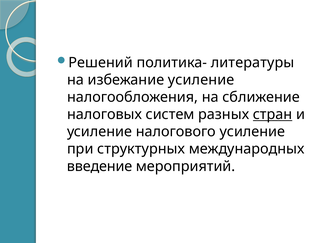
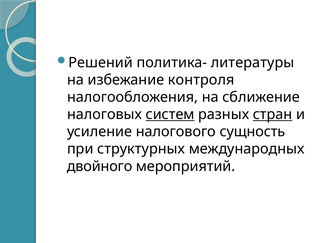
избежание усиление: усиление -> контроля
систем underline: none -> present
налогового усиление: усиление -> сущность
введение: введение -> двойного
